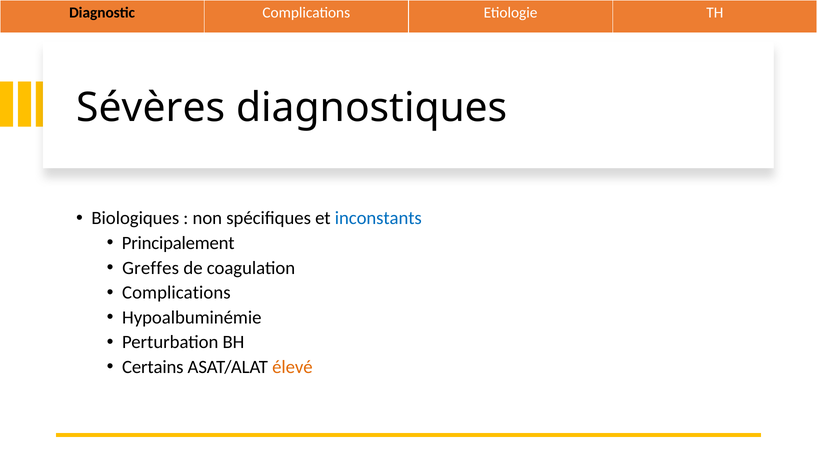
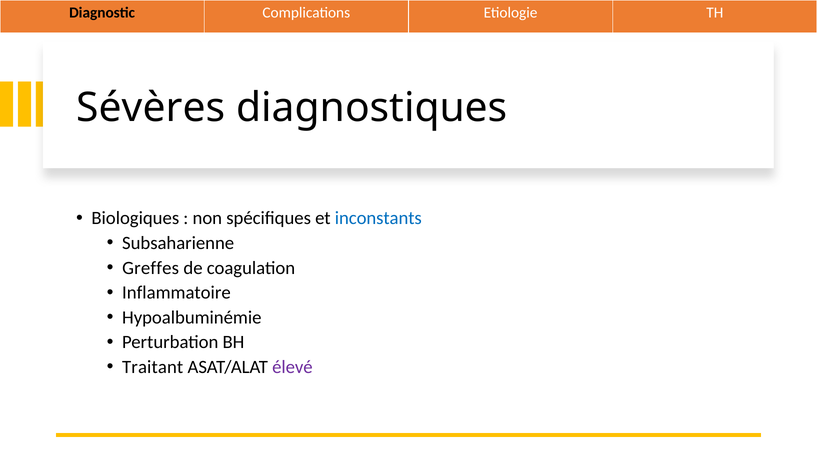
Principalement: Principalement -> Subsaharienne
Complications at (176, 292): Complications -> Inflammatoire
Certains: Certains -> Traitant
élevé colour: orange -> purple
